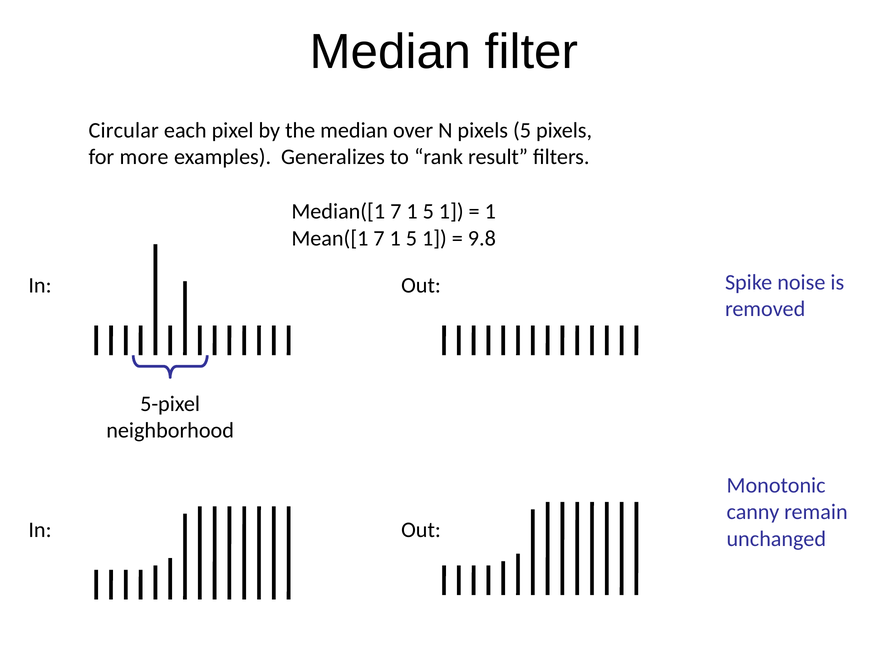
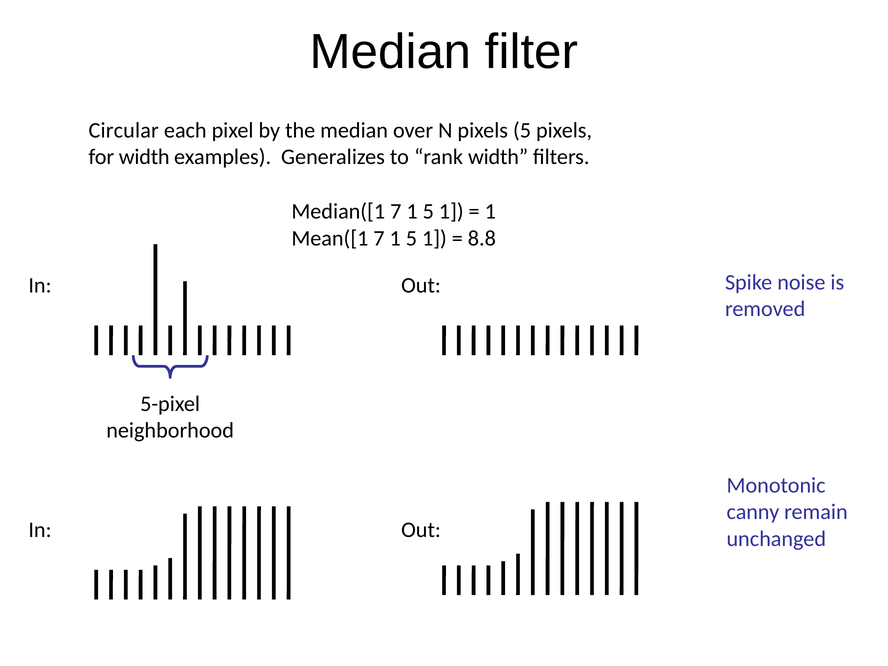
for more: more -> width
rank result: result -> width
9.8: 9.8 -> 8.8
